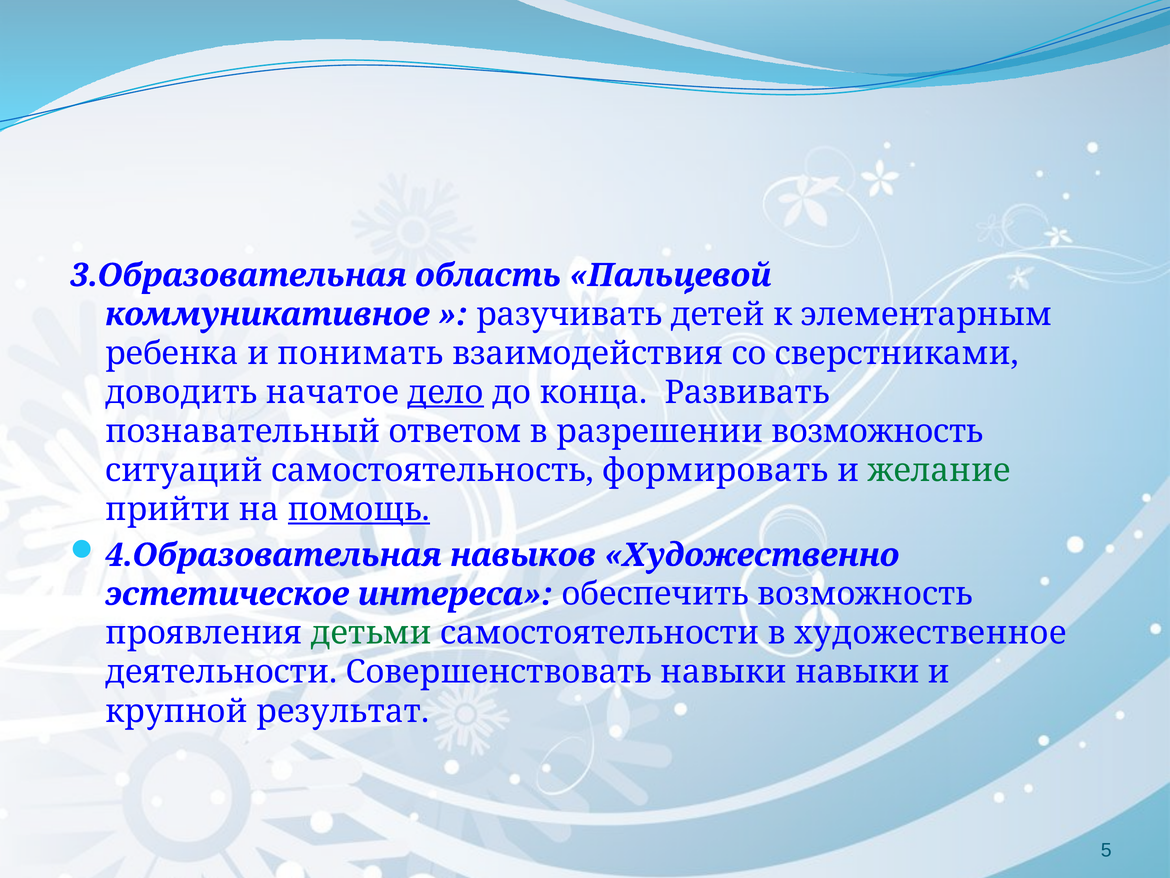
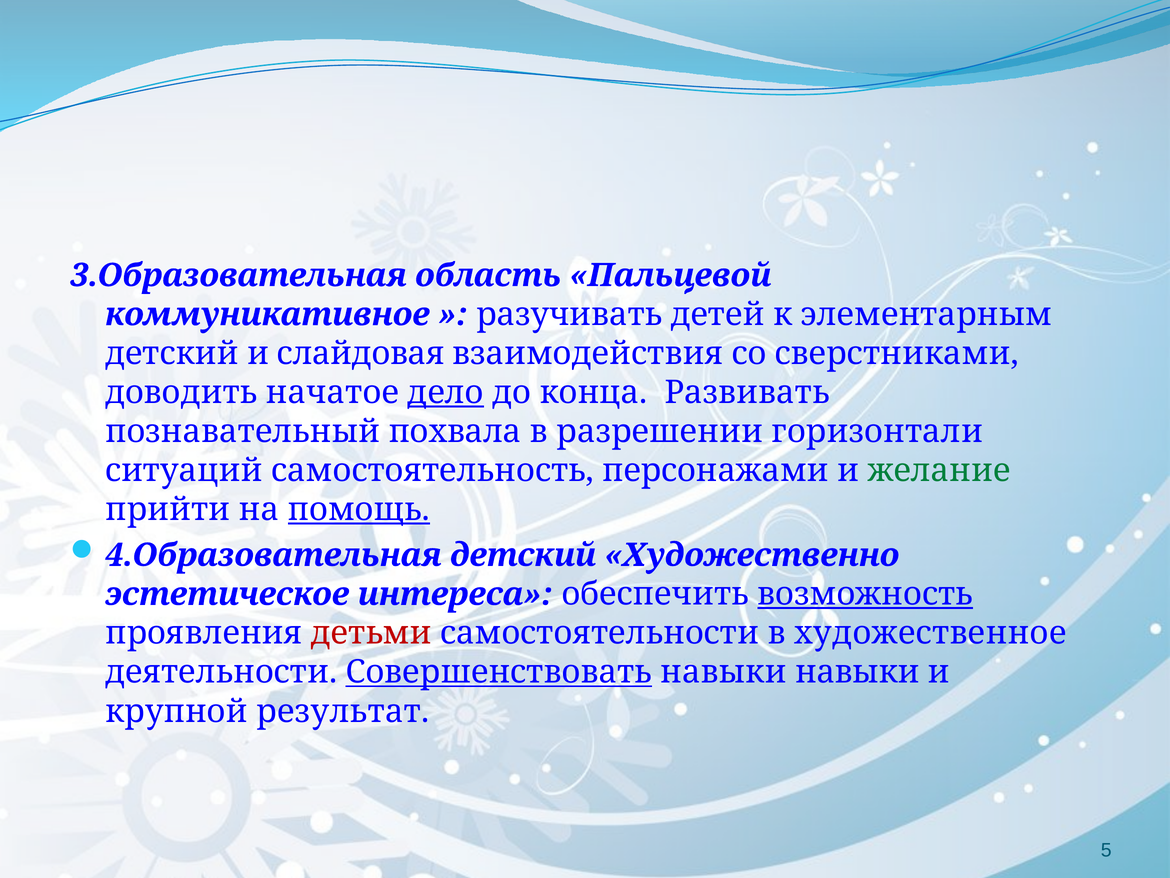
ребенка at (172, 353): ребенка -> детский
понимать: понимать -> слайдовая
ответом: ответом -> похвала
разрешении возможность: возможность -> горизонтали
формировать: формировать -> персонажами
4.Образовательная навыков: навыков -> детский
возможность at (865, 594) underline: none -> present
детьми colour: green -> red
Совершенствовать underline: none -> present
